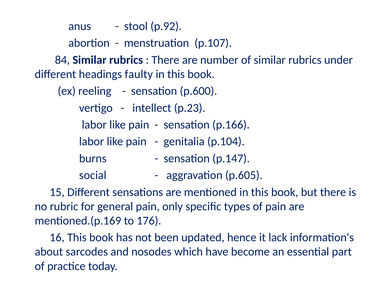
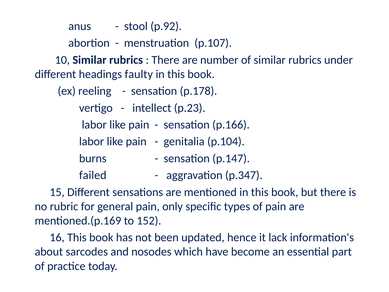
84: 84 -> 10
p.600: p.600 -> p.178
social: social -> failed
p.605: p.605 -> p.347
176: 176 -> 152
